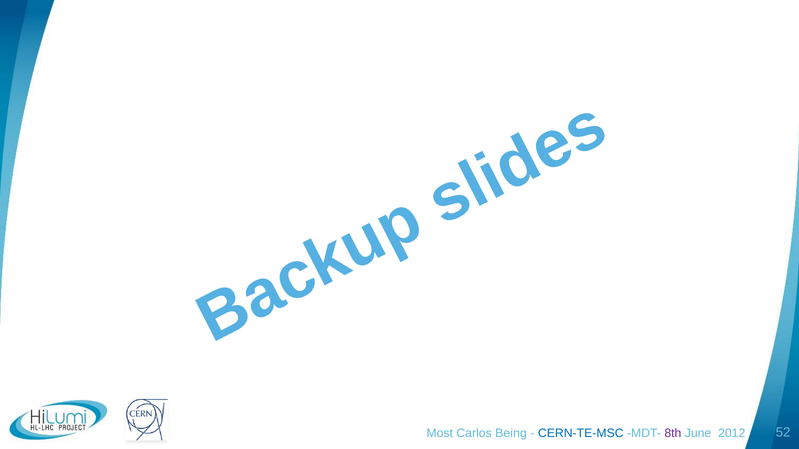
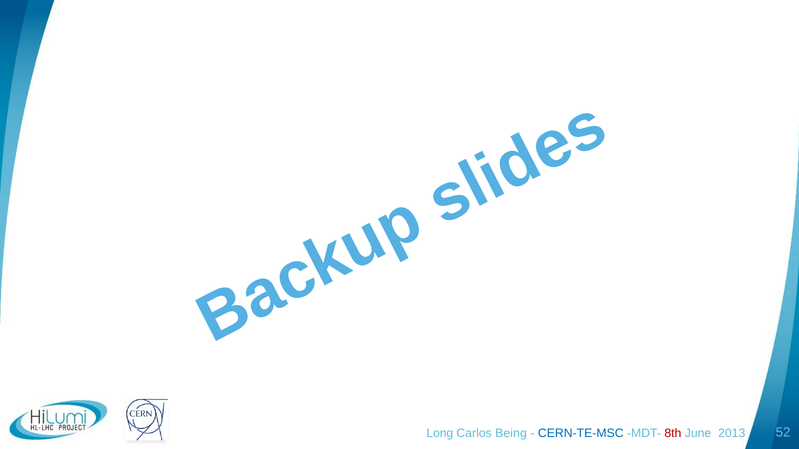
Most: Most -> Long
8th colour: purple -> red
2012: 2012 -> 2013
